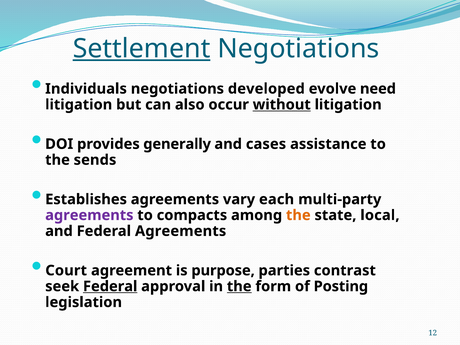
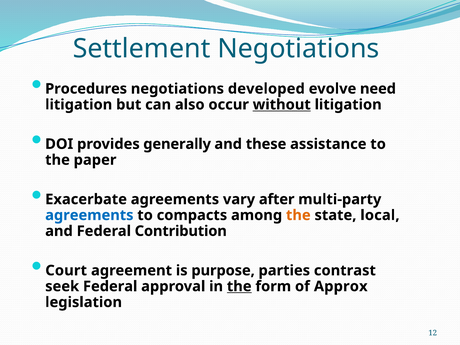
Settlement underline: present -> none
Individuals: Individuals -> Procedures
cases: cases -> these
sends: sends -> paper
Establishes: Establishes -> Exacerbate
each: each -> after
agreements at (89, 215) colour: purple -> blue
Federal Agreements: Agreements -> Contribution
Federal at (110, 286) underline: present -> none
Posting: Posting -> Approx
